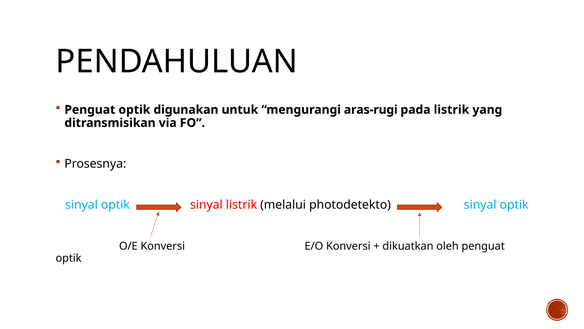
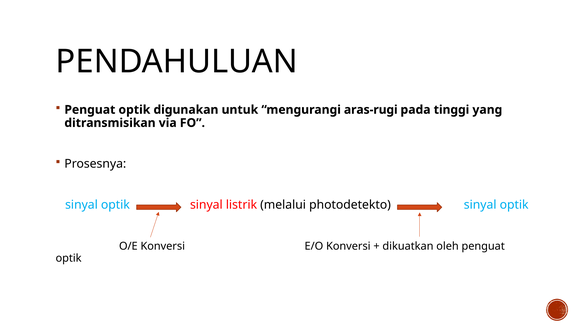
pada listrik: listrik -> tinggi
